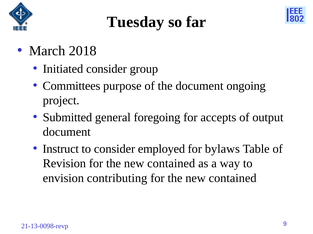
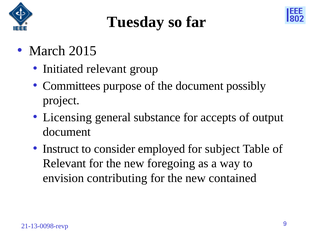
2018: 2018 -> 2015
Initiated consider: consider -> relevant
ongoing: ongoing -> possibly
Submitted: Submitted -> Licensing
foregoing: foregoing -> substance
bylaws: bylaws -> subject
Revision at (64, 164): Revision -> Relevant
contained at (171, 164): contained -> foregoing
